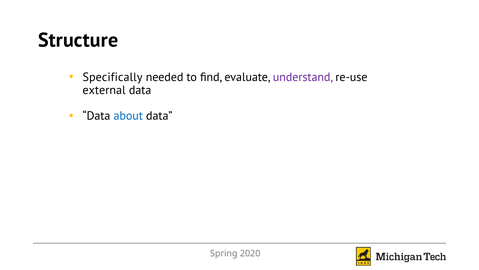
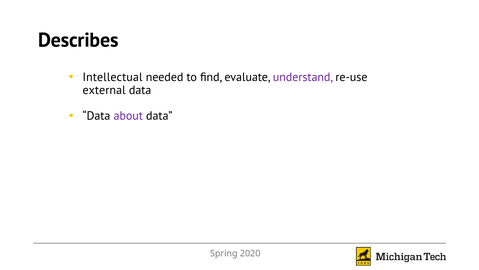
Structure: Structure -> Describes
Specifically: Specifically -> Intellectual
about colour: blue -> purple
